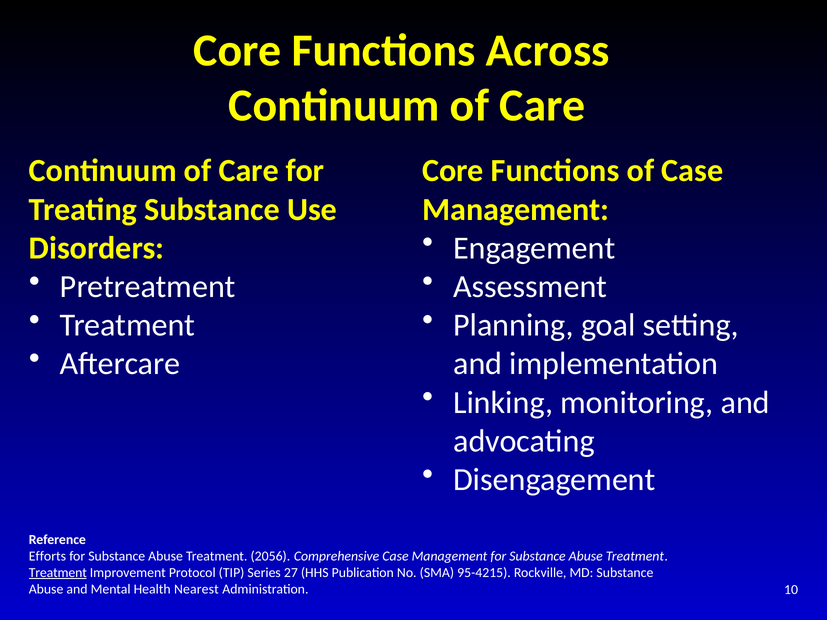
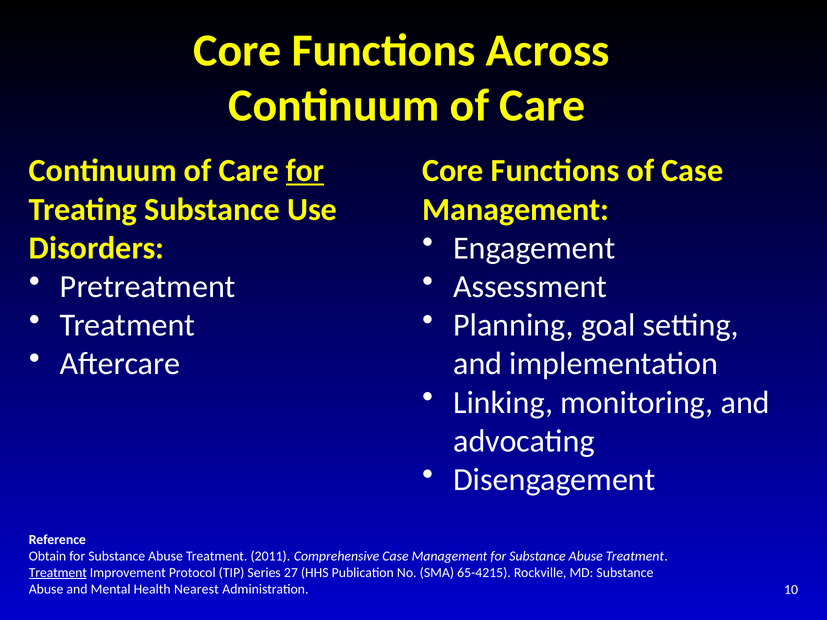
for at (305, 171) underline: none -> present
Efforts: Efforts -> Obtain
2056: 2056 -> 2011
95-4215: 95-4215 -> 65-4215
